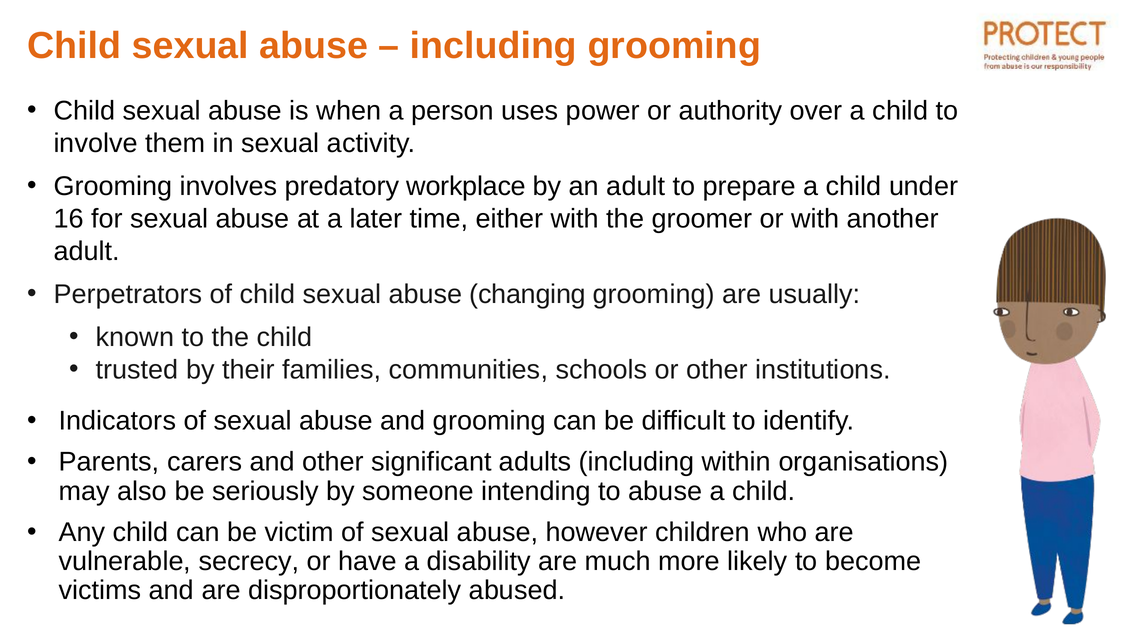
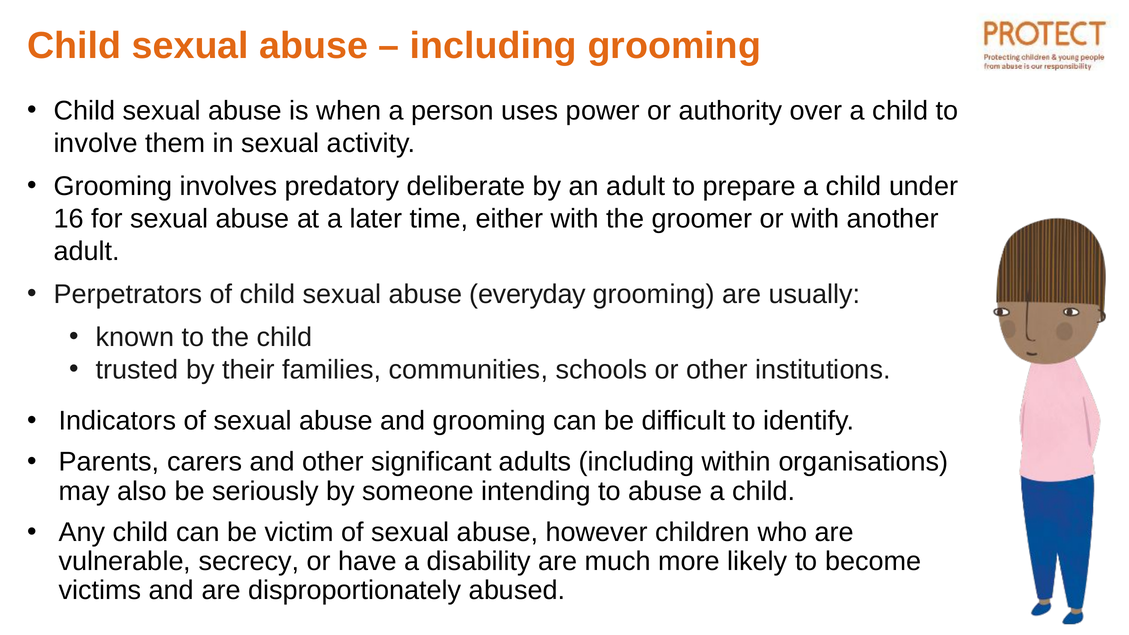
workplace: workplace -> deliberate
changing: changing -> everyday
